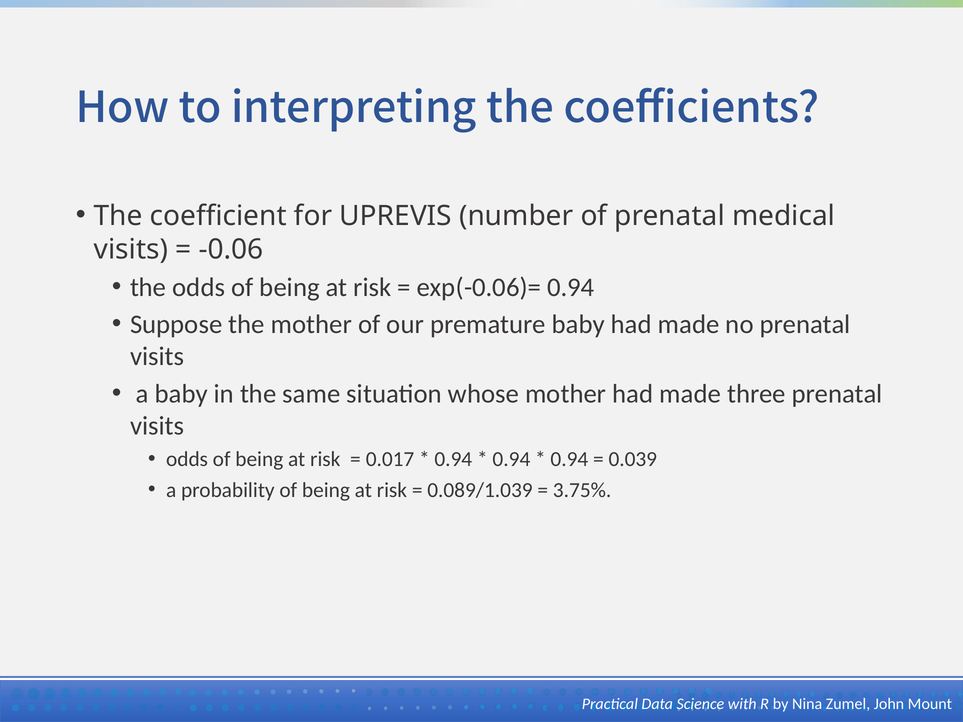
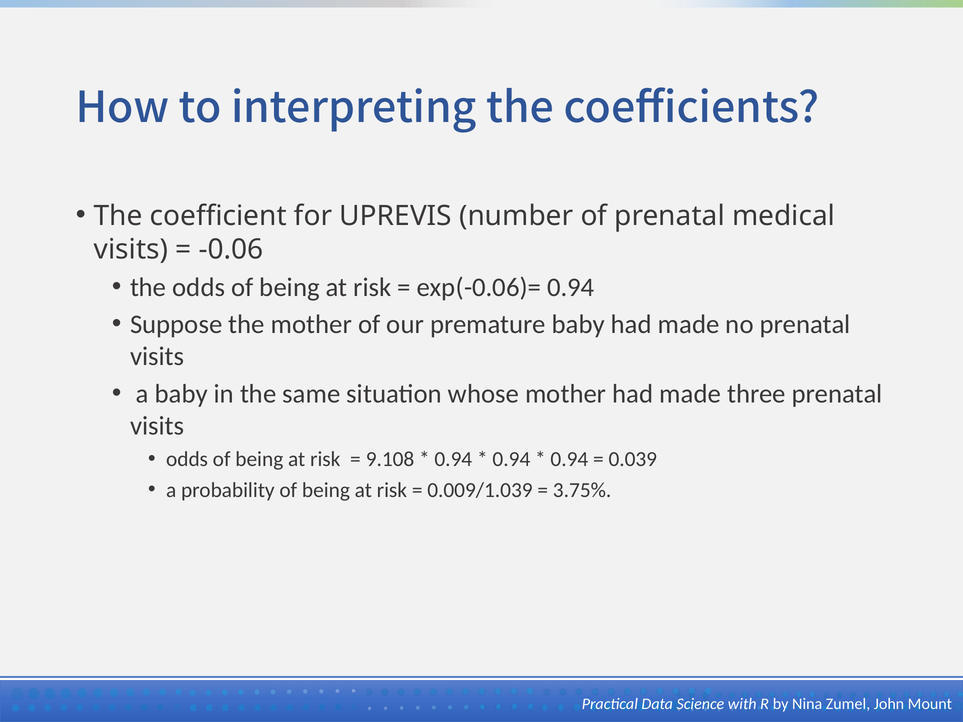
0.017: 0.017 -> 9.108
0.089/1.039: 0.089/1.039 -> 0.009/1.039
